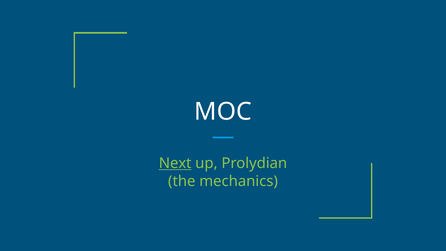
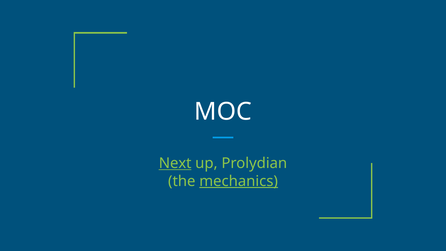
mechanics underline: none -> present
